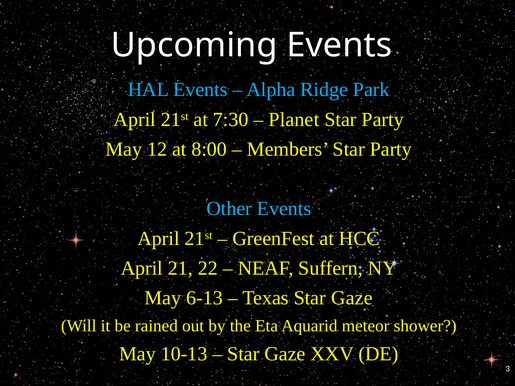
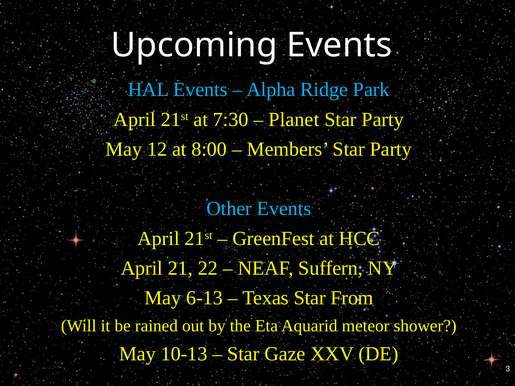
Texas Star Gaze: Gaze -> From
